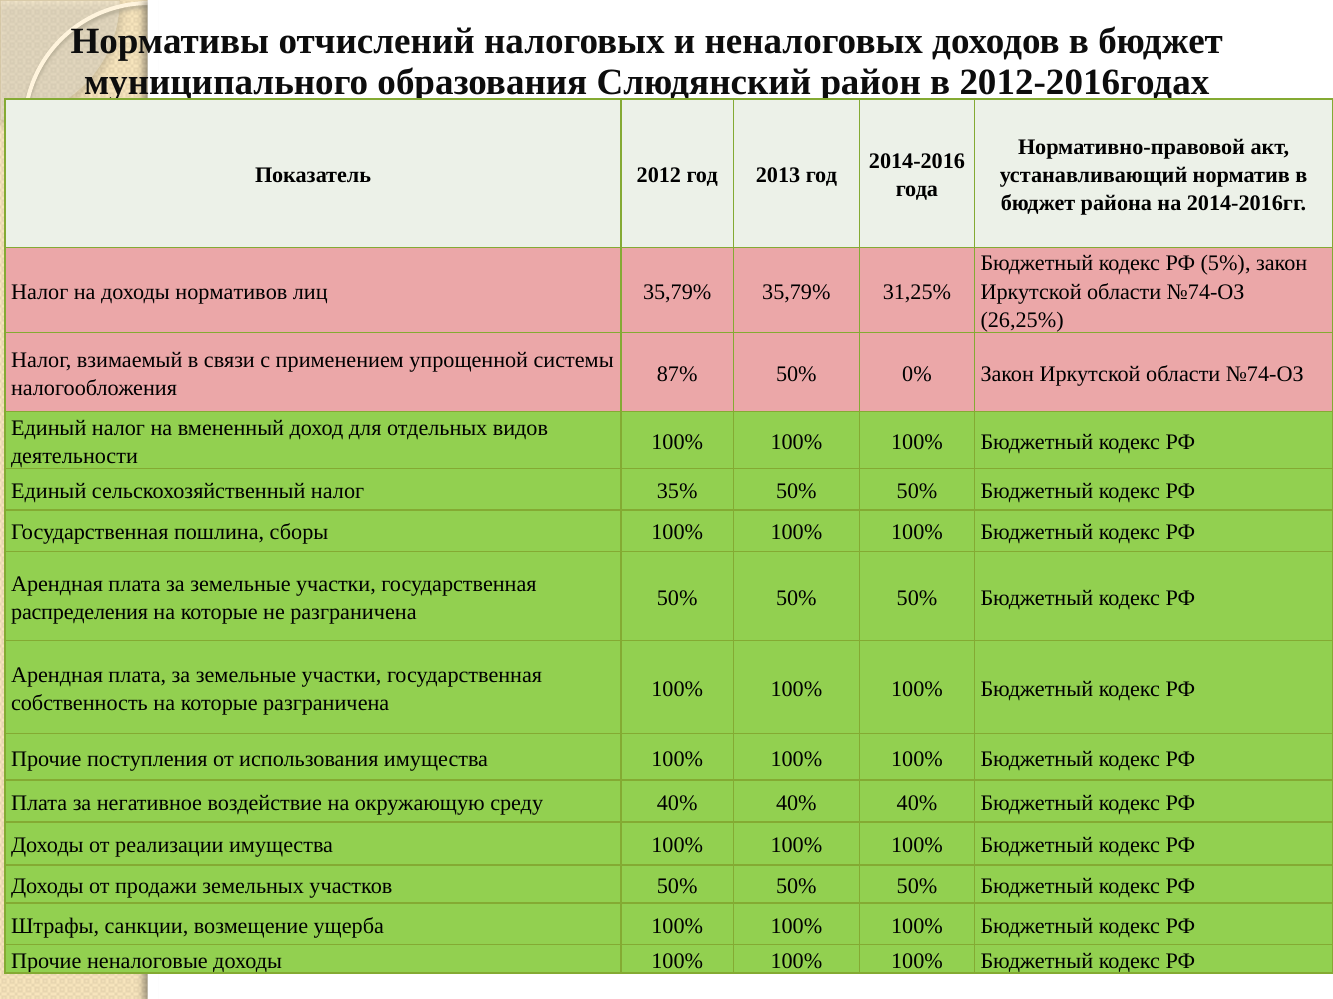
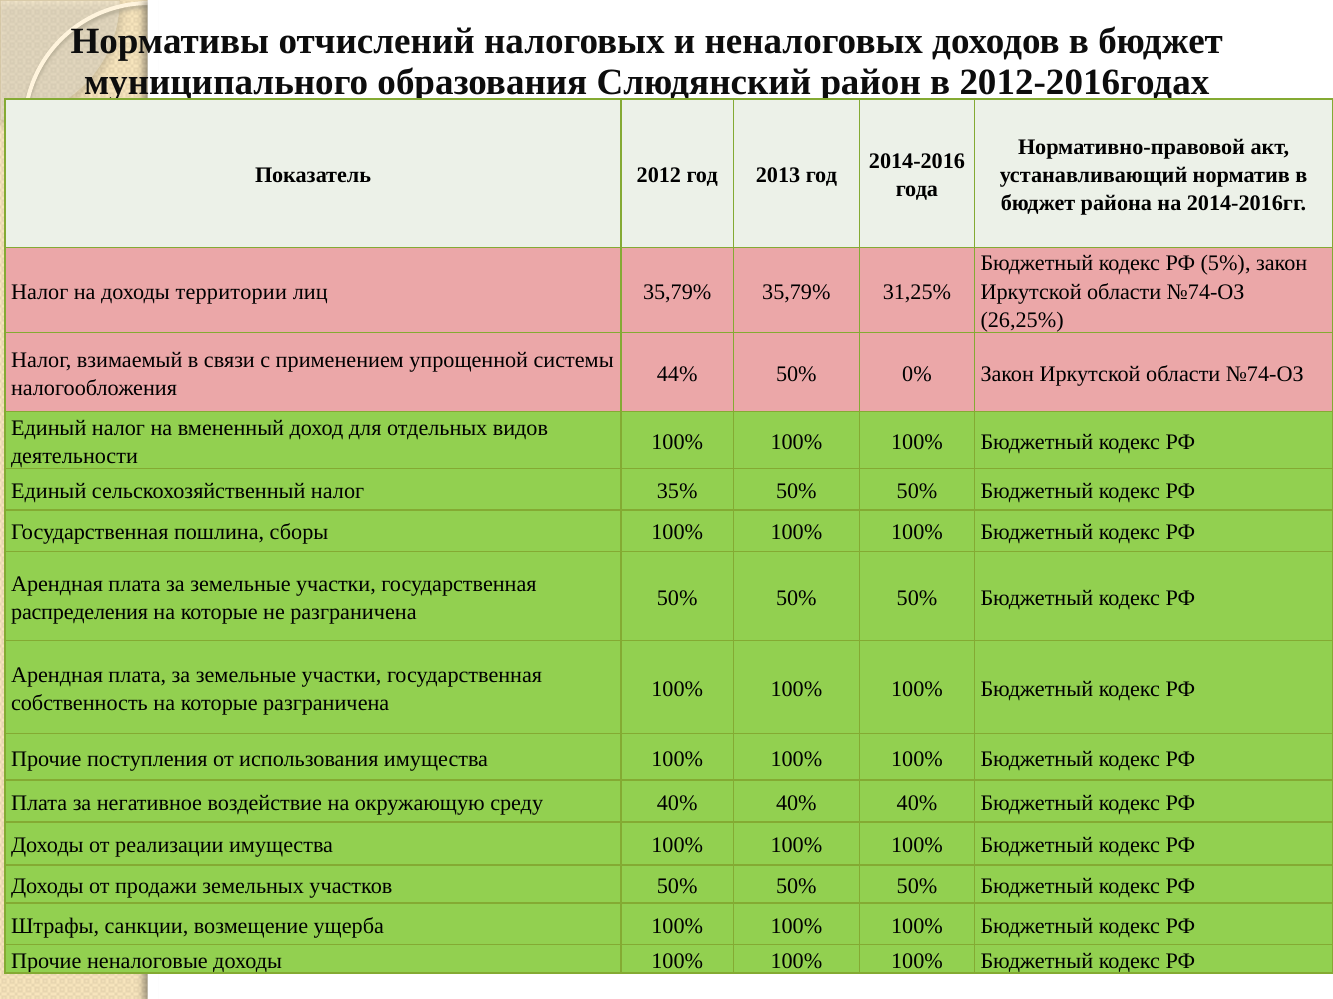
нормативов: нормативов -> территории
87%: 87% -> 44%
